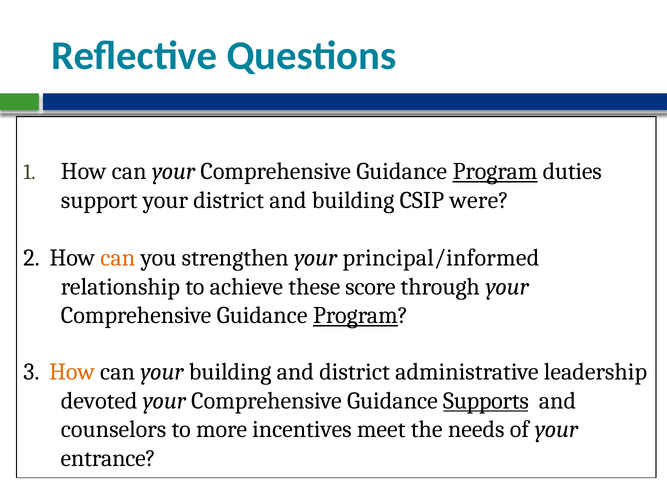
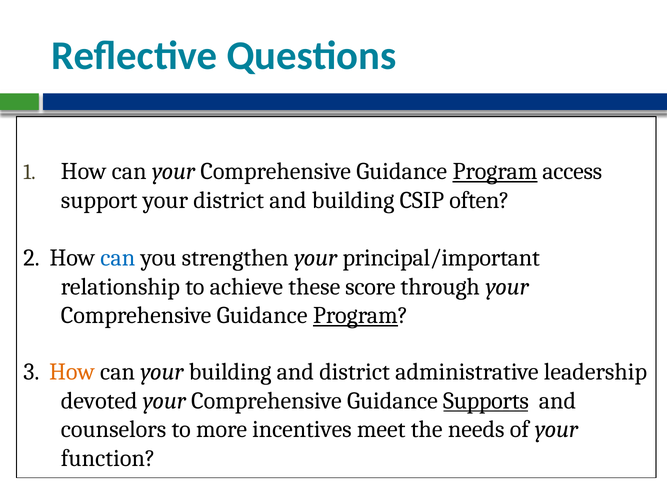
duties: duties -> access
were: were -> often
can at (118, 258) colour: orange -> blue
principal/informed: principal/informed -> principal/important
entrance: entrance -> function
